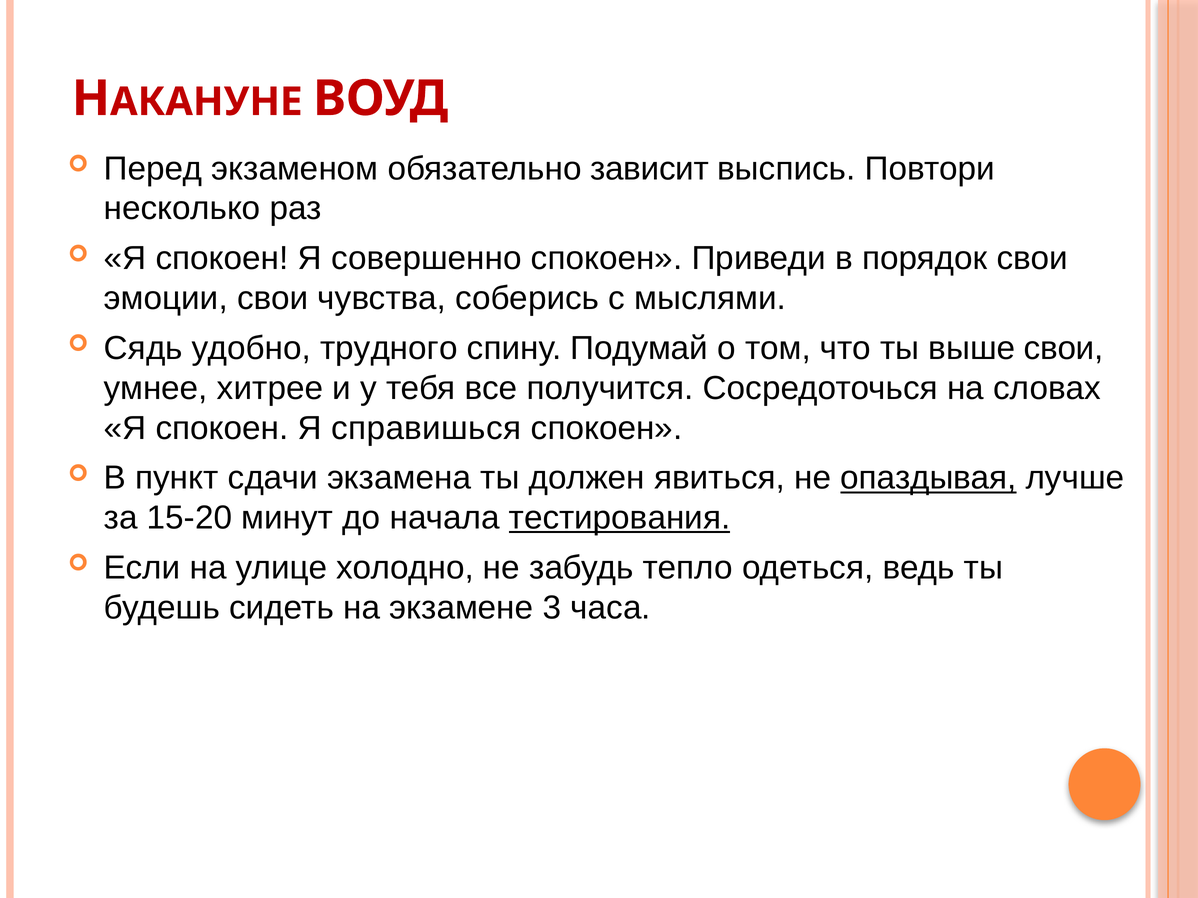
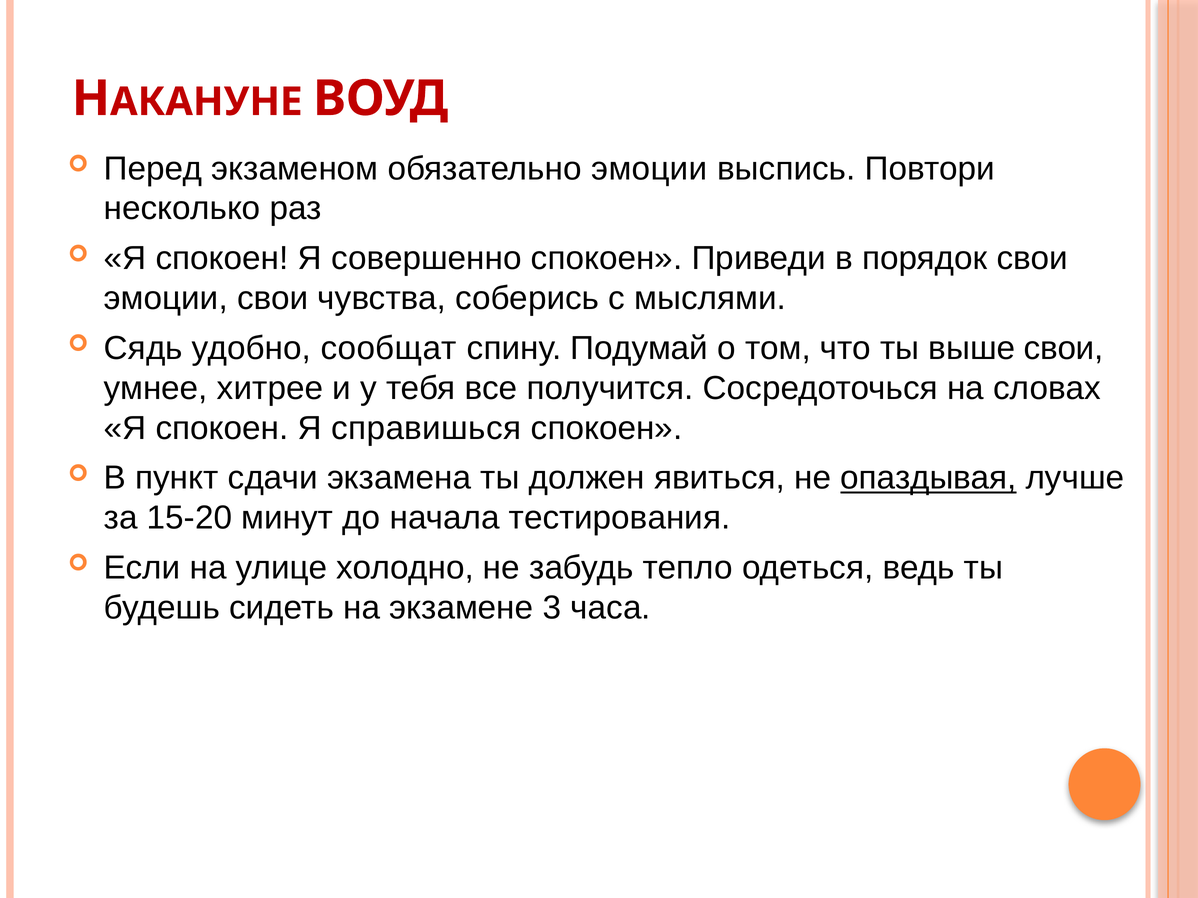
обязательно зависит: зависит -> эмоции
трудного: трудного -> сообщат
тестирования underline: present -> none
